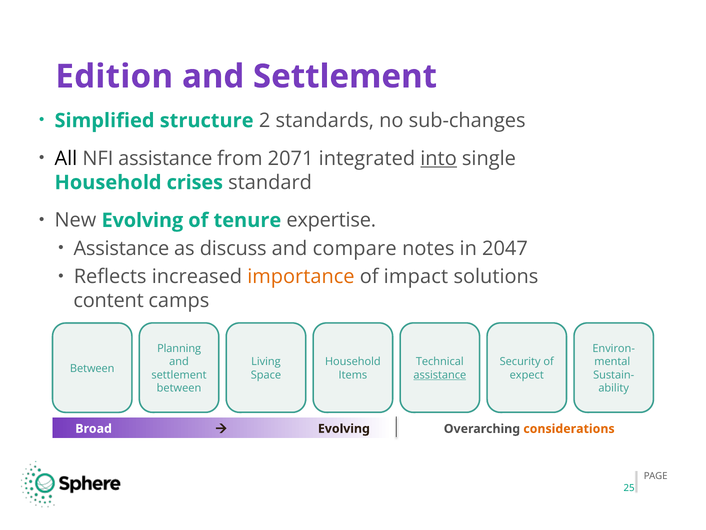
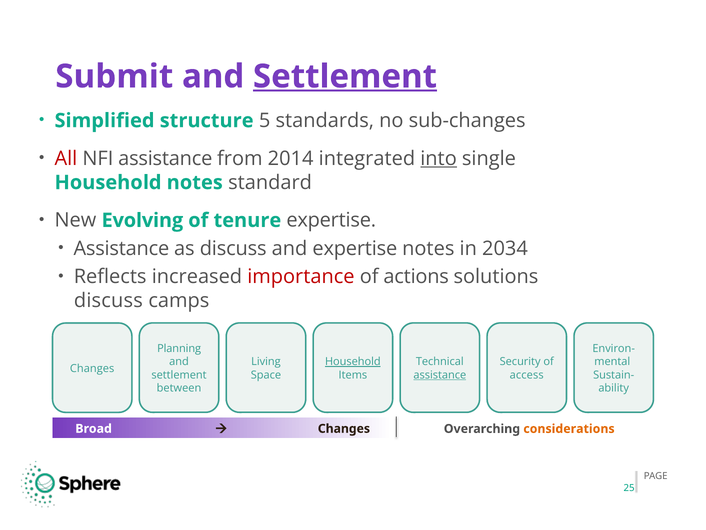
Edition: Edition -> Submit
Settlement at (345, 76) underline: none -> present
2: 2 -> 5
All colour: black -> red
2071: 2071 -> 2014
Household crises: crises -> notes
and compare: compare -> expertise
2047: 2047 -> 2034
importance colour: orange -> red
impact: impact -> actions
content at (109, 301): content -> discuss
Household at (353, 361) underline: none -> present
Between at (92, 368): Between -> Changes
expect: expect -> access
Evolving at (344, 428): Evolving -> Changes
